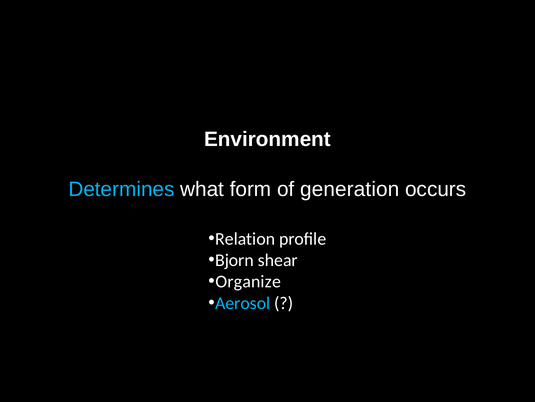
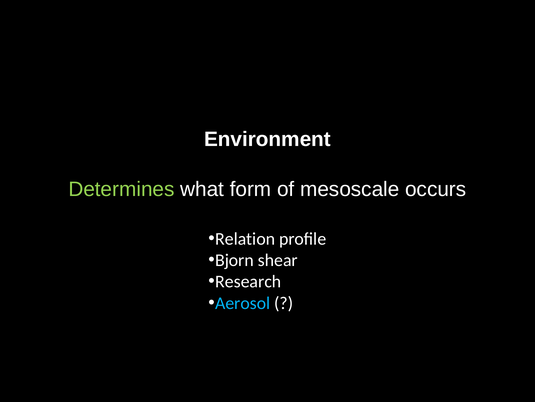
Determines colour: light blue -> light green
generation: generation -> mesoscale
Organize: Organize -> Research
